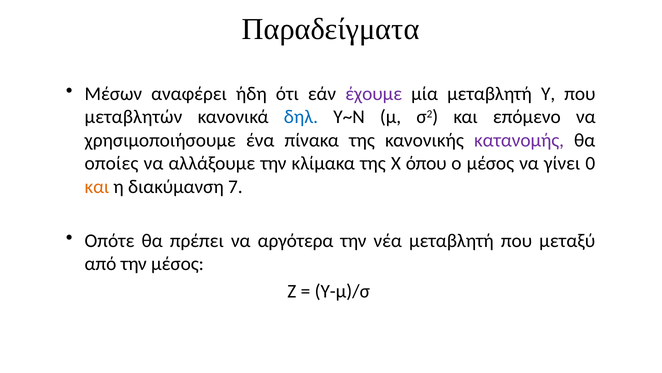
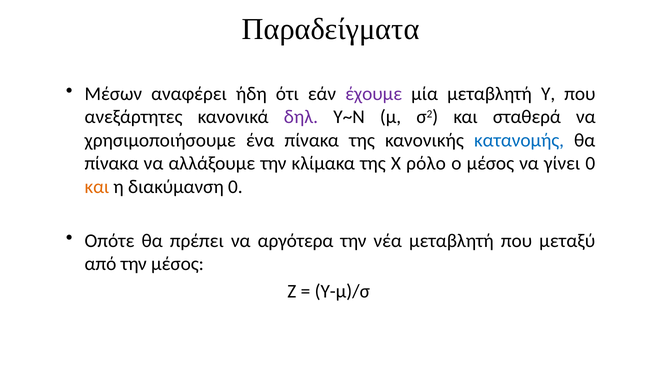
μεταβλητών: μεταβλητών -> ανεξάρτητες
δηλ colour: blue -> purple
επόμενο: επόμενο -> σταθερά
κατανομής colour: purple -> blue
οποίες at (111, 163): οποίες -> πίνακα
όπου: όπου -> ρόλο
διακύμανση 7: 7 -> 0
